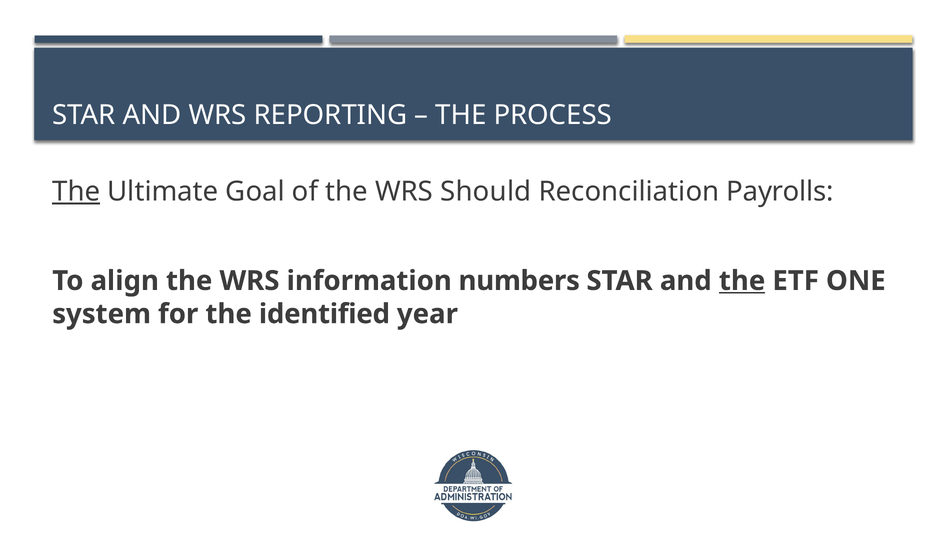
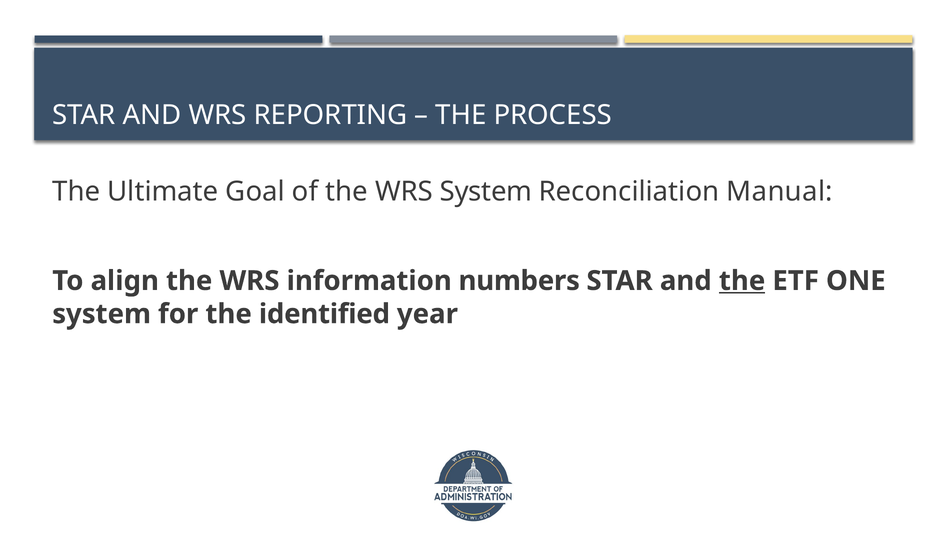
The at (76, 191) underline: present -> none
WRS Should: Should -> System
Payrolls: Payrolls -> Manual
